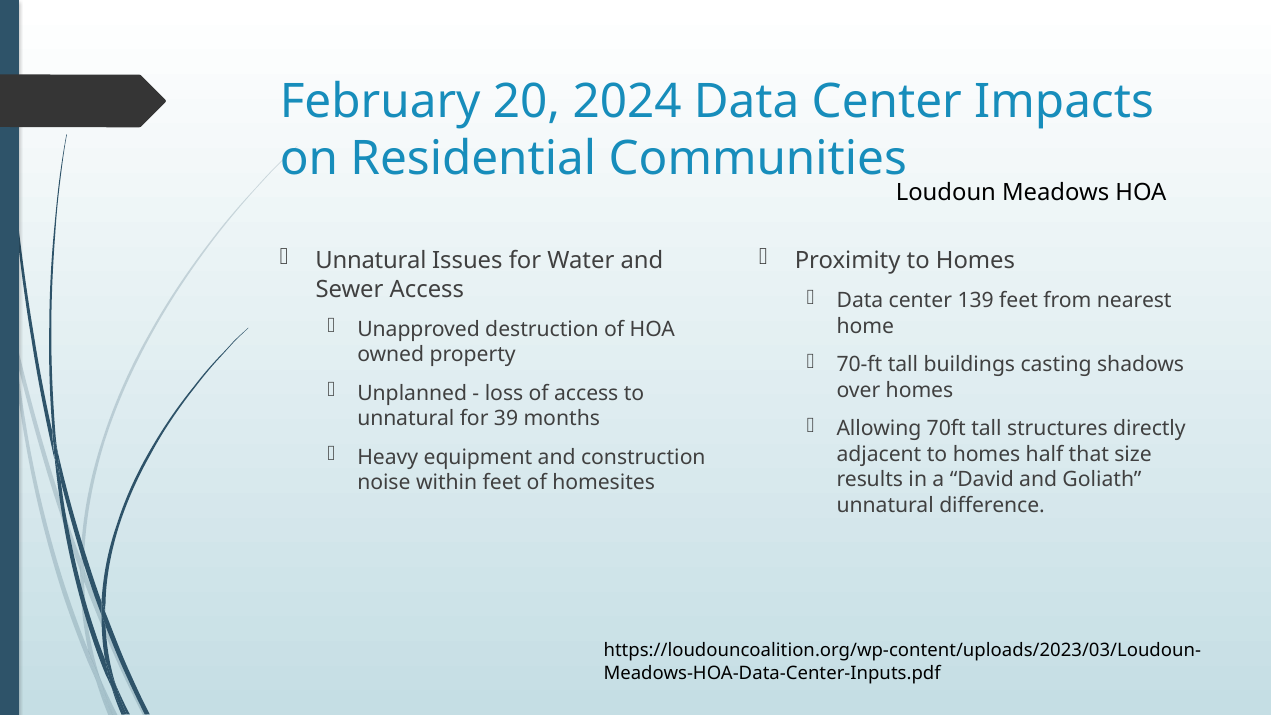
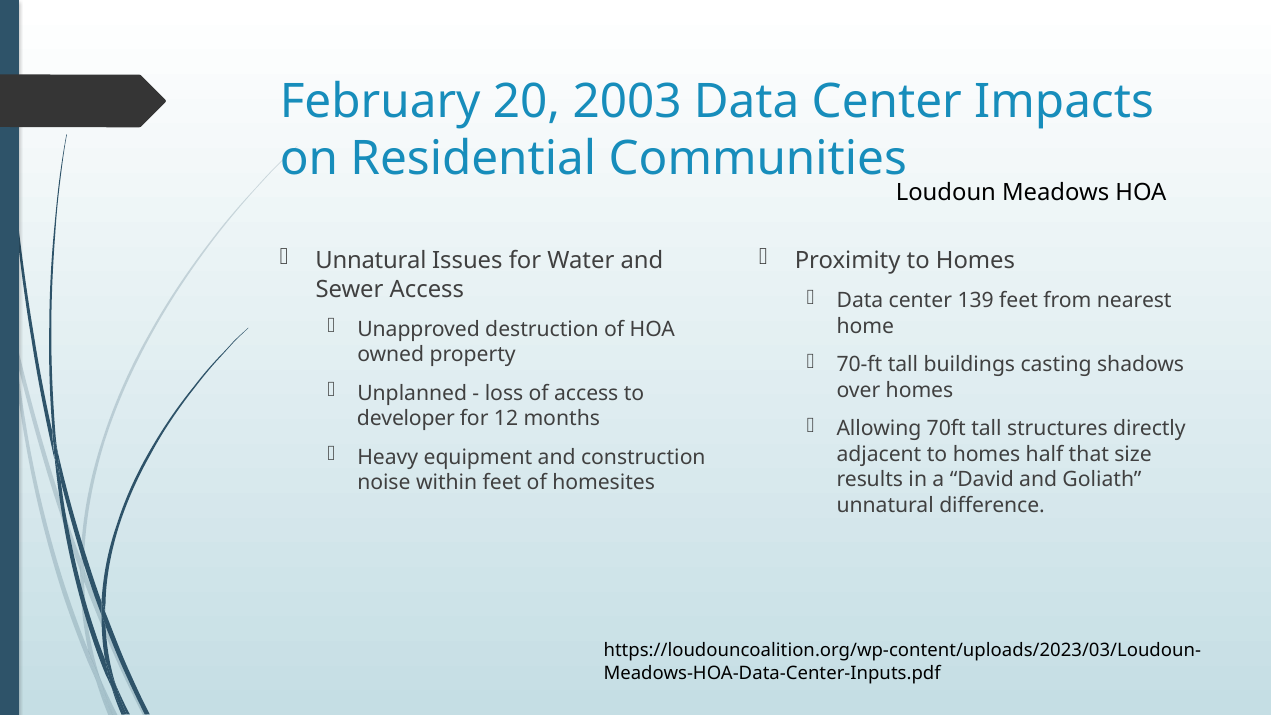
2024: 2024 -> 2003
unnatural at (406, 419): unnatural -> developer
39: 39 -> 12
